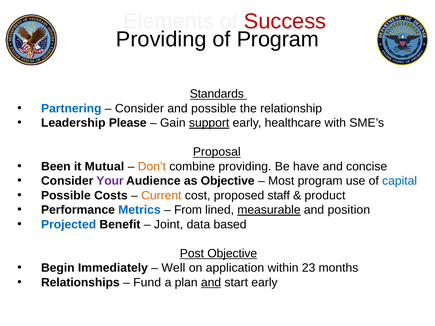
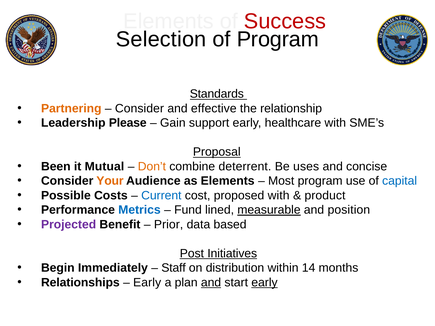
Providing at (161, 39): Providing -> Selection
Partnering colour: blue -> orange
and possible: possible -> effective
support underline: present -> none
combine providing: providing -> deterrent
have: have -> uses
Your colour: purple -> orange
as Objective: Objective -> Elements
Current colour: orange -> blue
proposed staff: staff -> with
From: From -> Fund
Projected colour: blue -> purple
Joint: Joint -> Prior
Post Objective: Objective -> Initiatives
Well: Well -> Staff
application: application -> distribution
23: 23 -> 14
Fund at (147, 283): Fund -> Early
early at (264, 283) underline: none -> present
